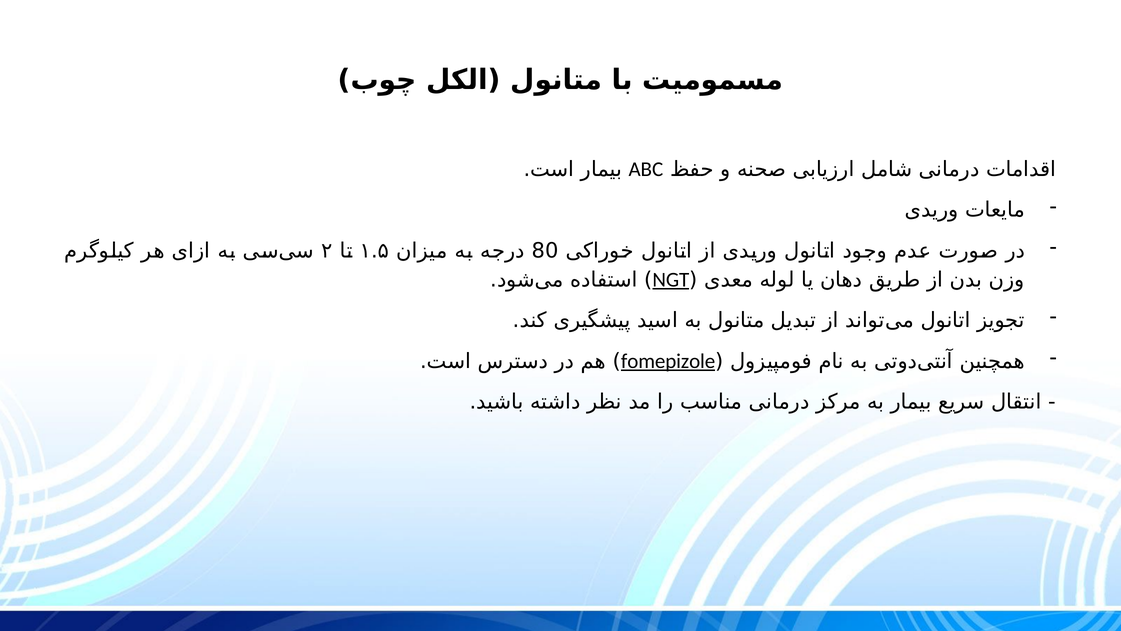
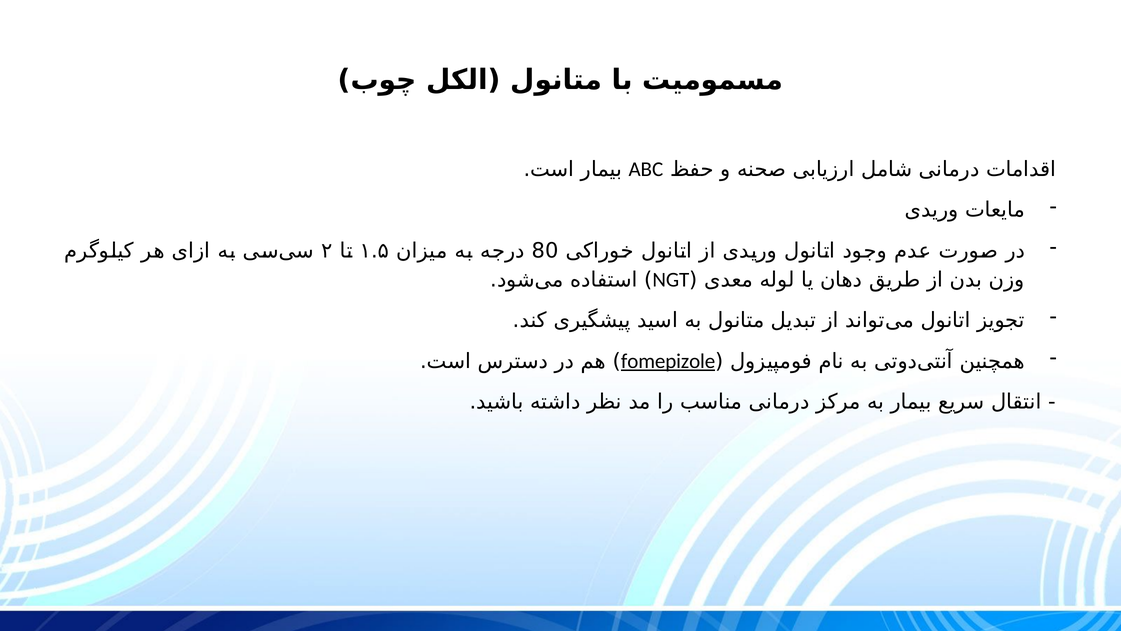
NGT underline: present -> none
